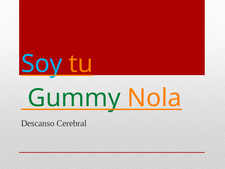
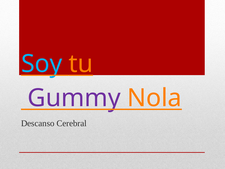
Gummy colour: green -> purple
